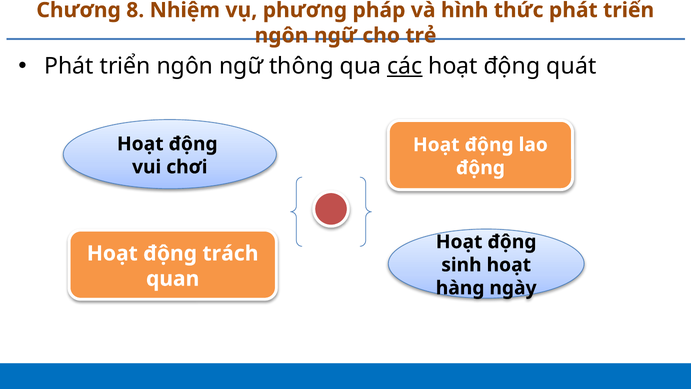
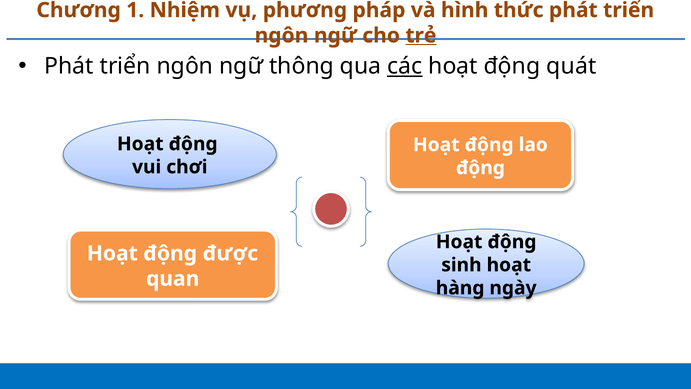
8: 8 -> 1
trẻ underline: none -> present
trách: trách -> được
